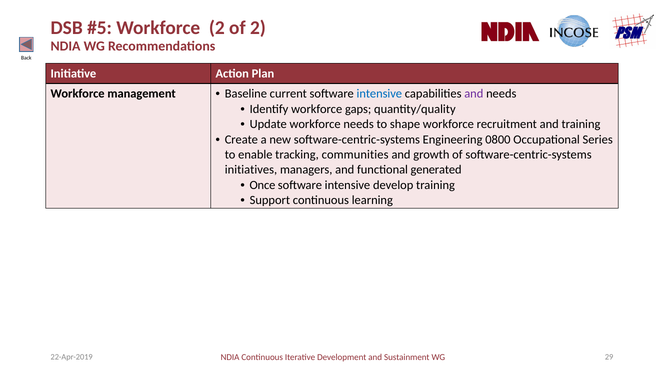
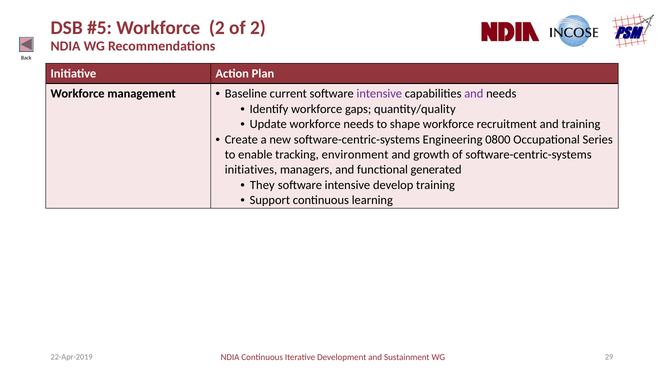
intensive at (379, 94) colour: blue -> purple
communities: communities -> environment
Once: Once -> They
